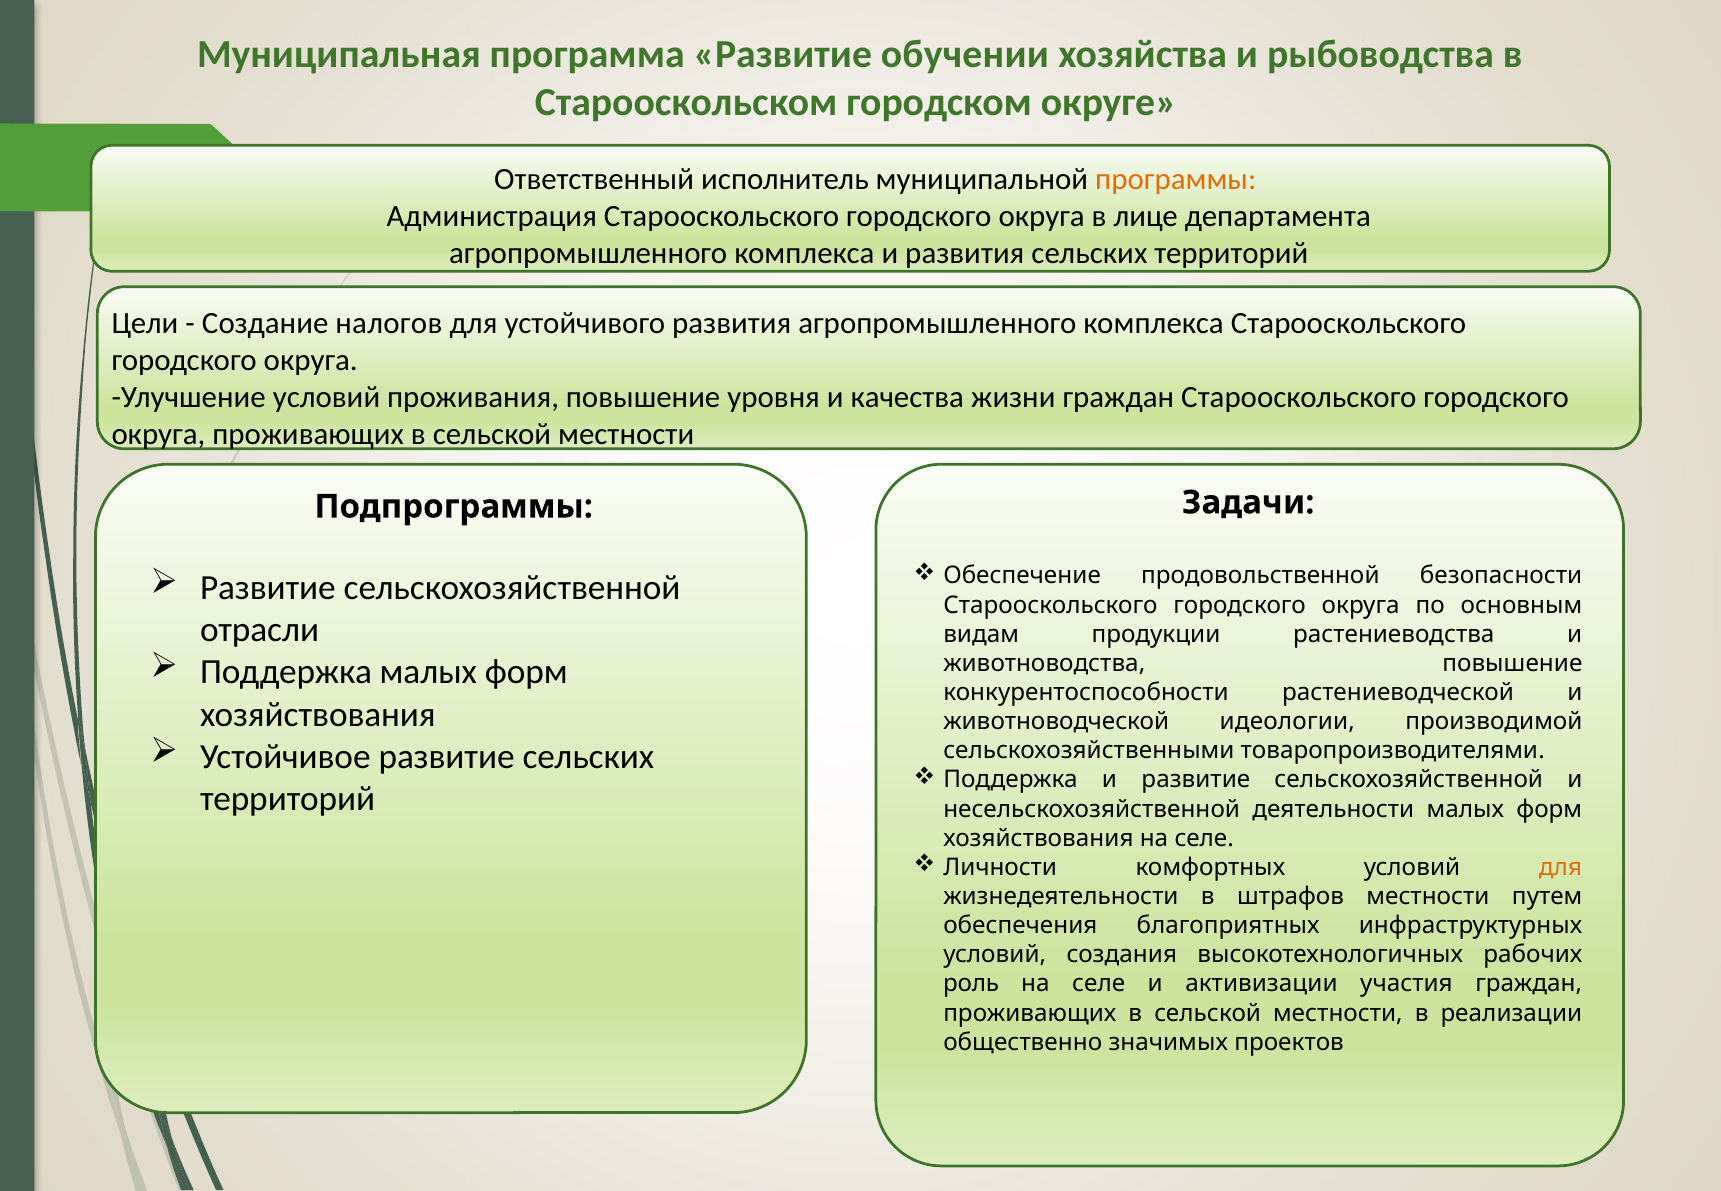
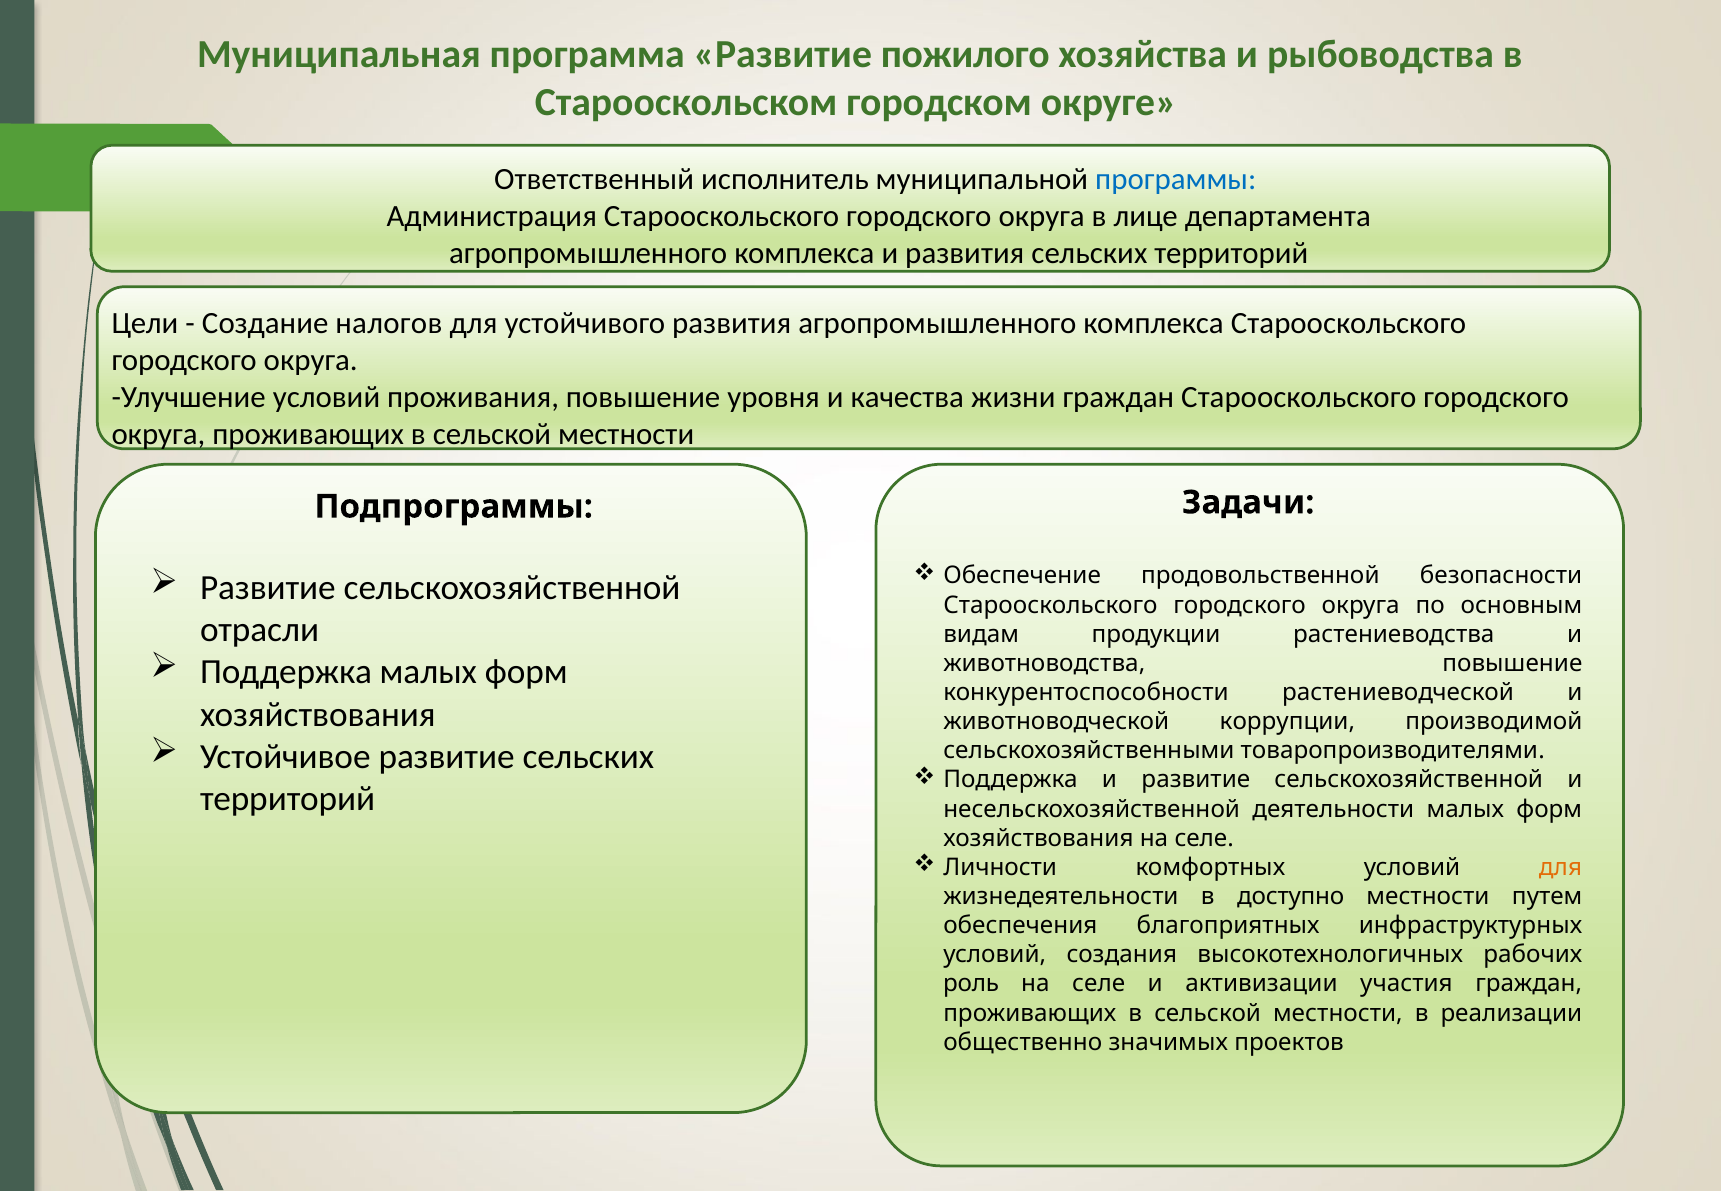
обучении: обучении -> пожилого
программы colour: orange -> blue
идеологии: идеологии -> коррупции
штрафов: штрафов -> доступно
